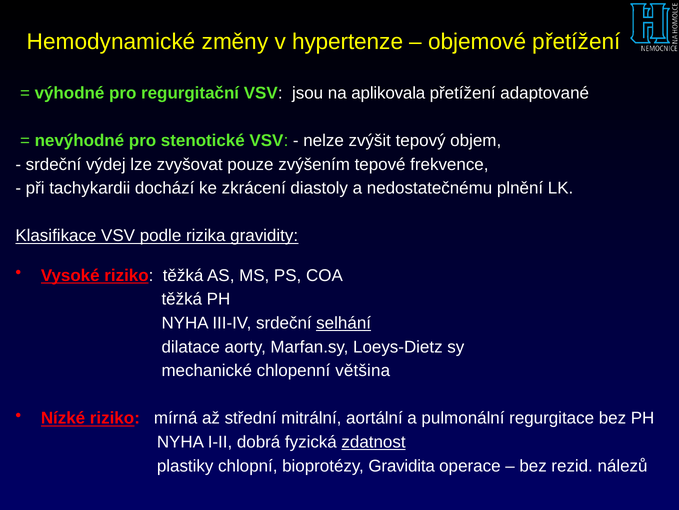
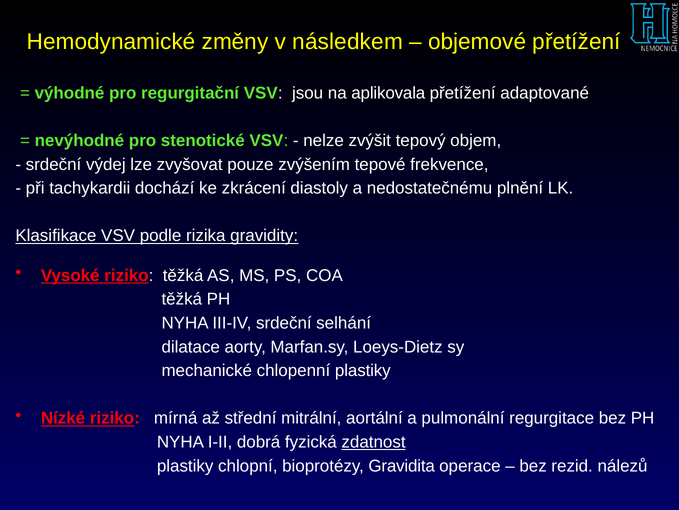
hypertenze: hypertenze -> následkem
selhání underline: present -> none
chlopenní většina: většina -> plastiky
